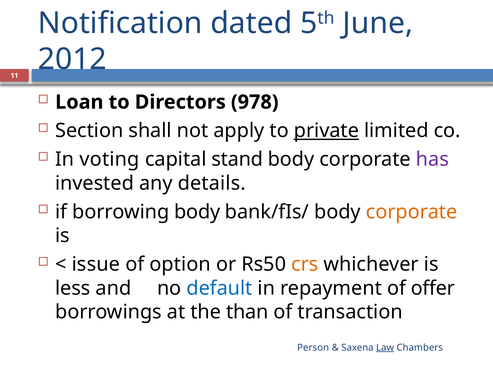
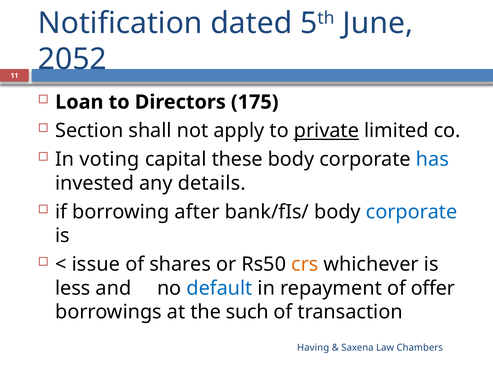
2012: 2012 -> 2052
978: 978 -> 175
stand: stand -> these
has colour: purple -> blue
borrowing body: body -> after
corporate at (412, 212) colour: orange -> blue
option: option -> shares
than: than -> such
Person: Person -> Having
Law underline: present -> none
